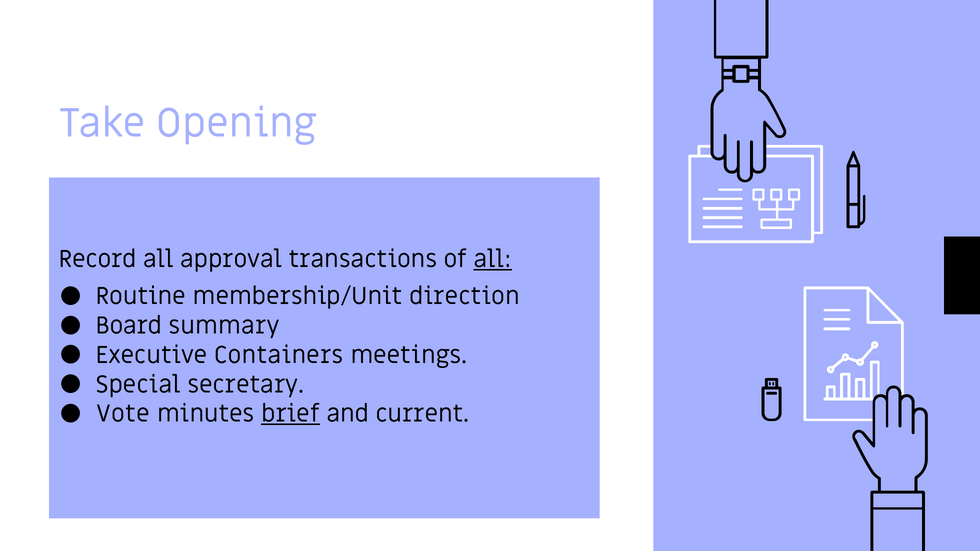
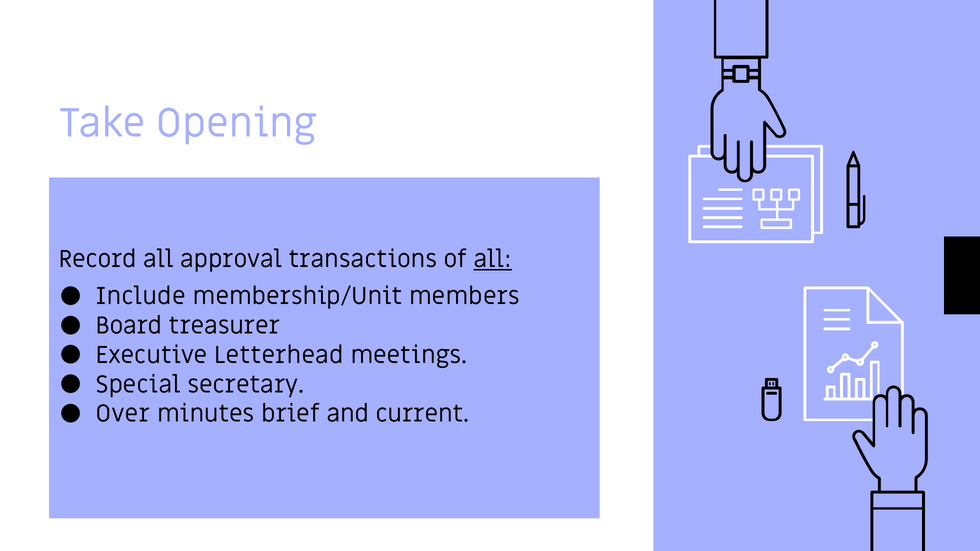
Routine: Routine -> Include
direction: direction -> members
summary: summary -> treasurer
Containers: Containers -> Letterhead
Vote: Vote -> Over
brief underline: present -> none
